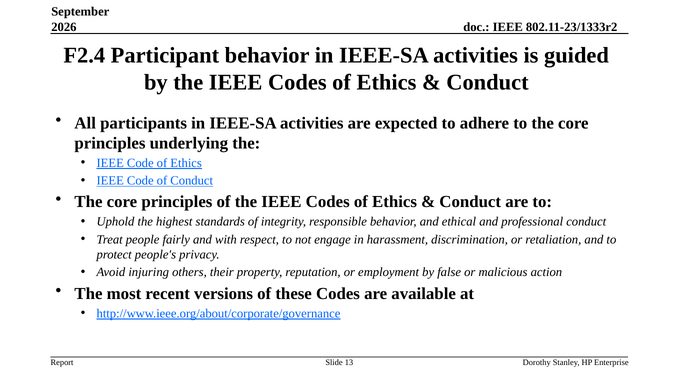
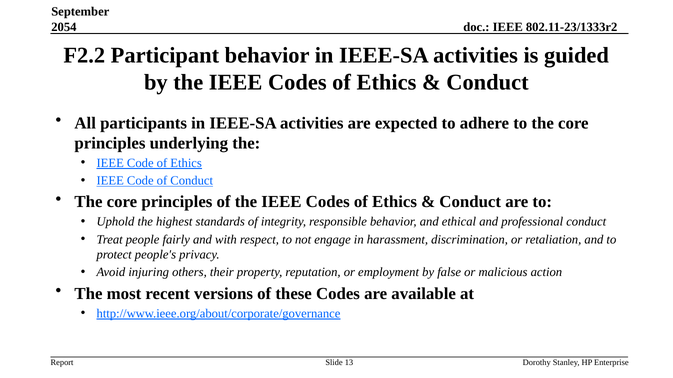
2026: 2026 -> 2054
F2.4: F2.4 -> F2.2
